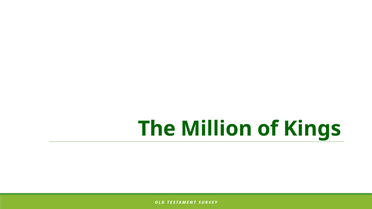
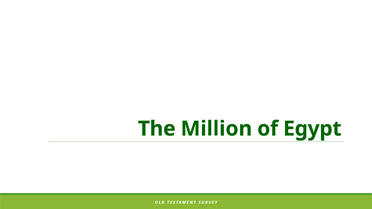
Kings: Kings -> Egypt
